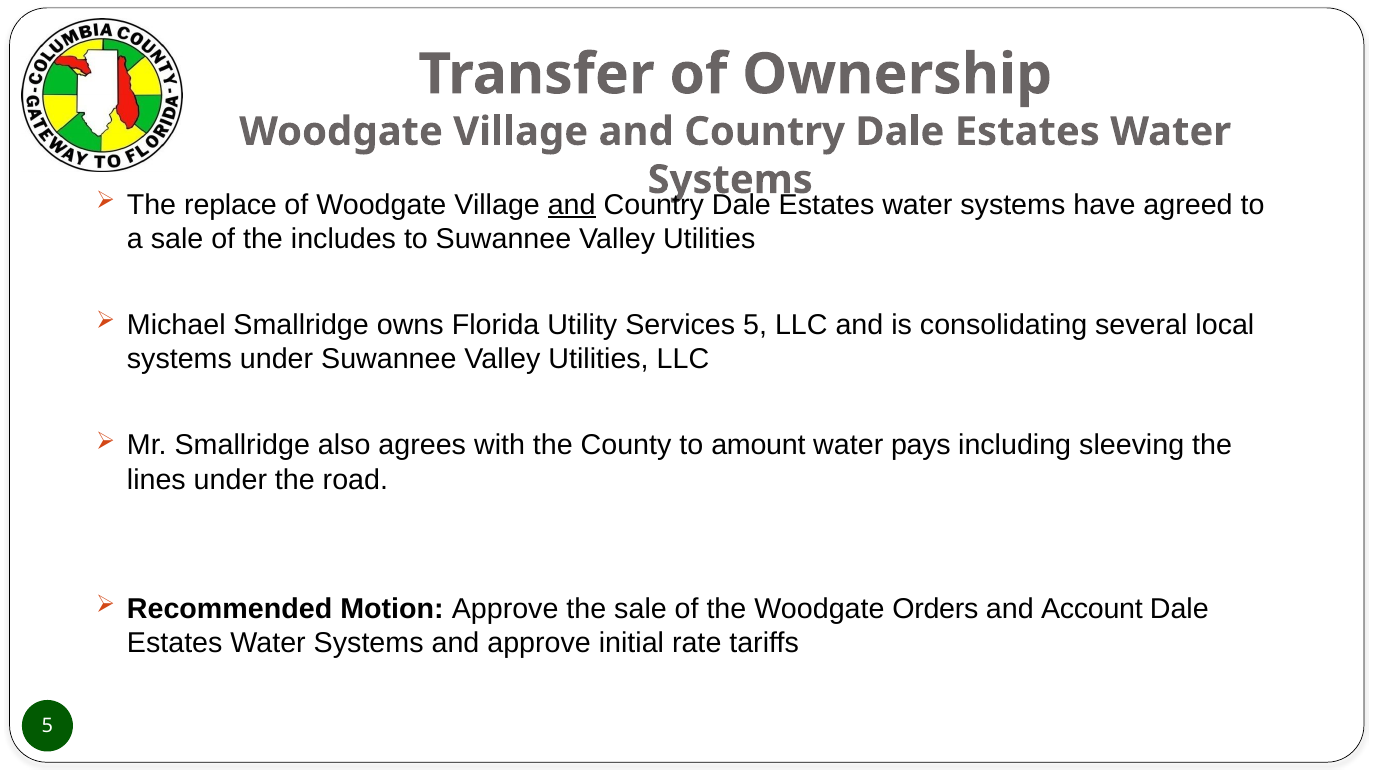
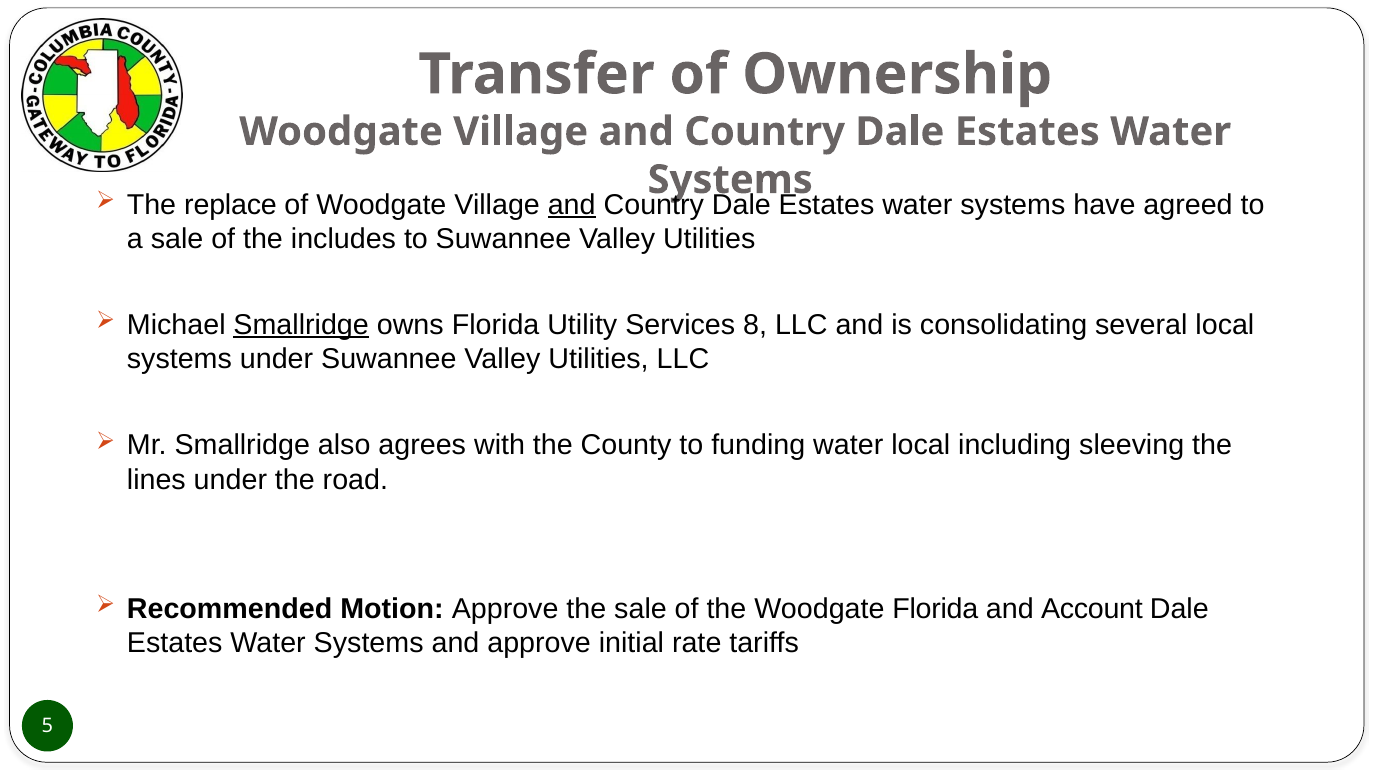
Smallridge at (301, 325) underline: none -> present
Services 5: 5 -> 8
amount: amount -> funding
water pays: pays -> local
Woodgate Orders: Orders -> Florida
